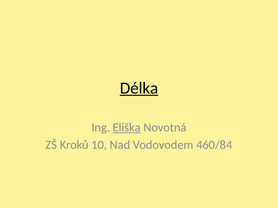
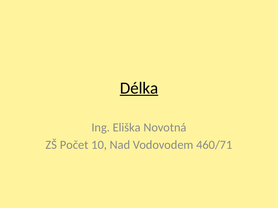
Eliška underline: present -> none
Kroků: Kroků -> Počet
460/84: 460/84 -> 460/71
